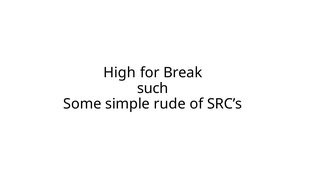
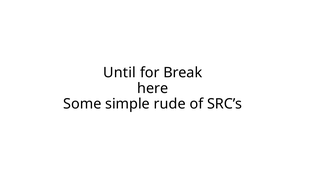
High: High -> Until
such: such -> here
